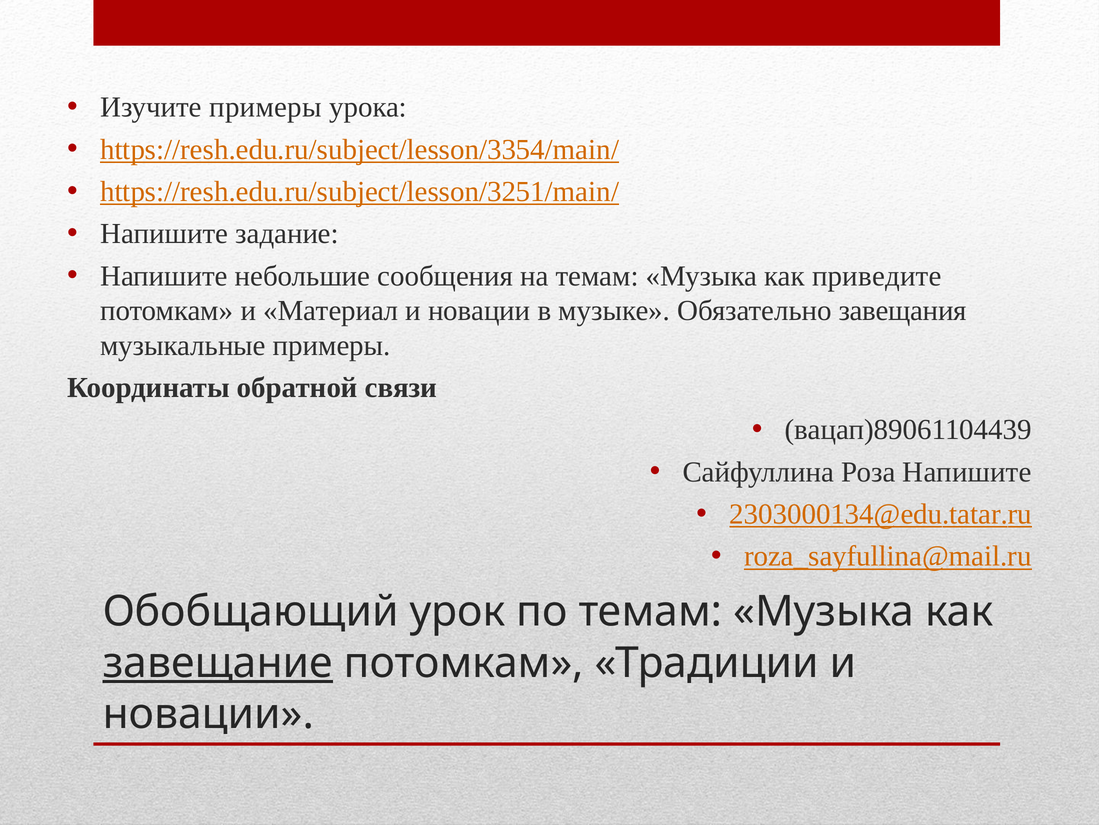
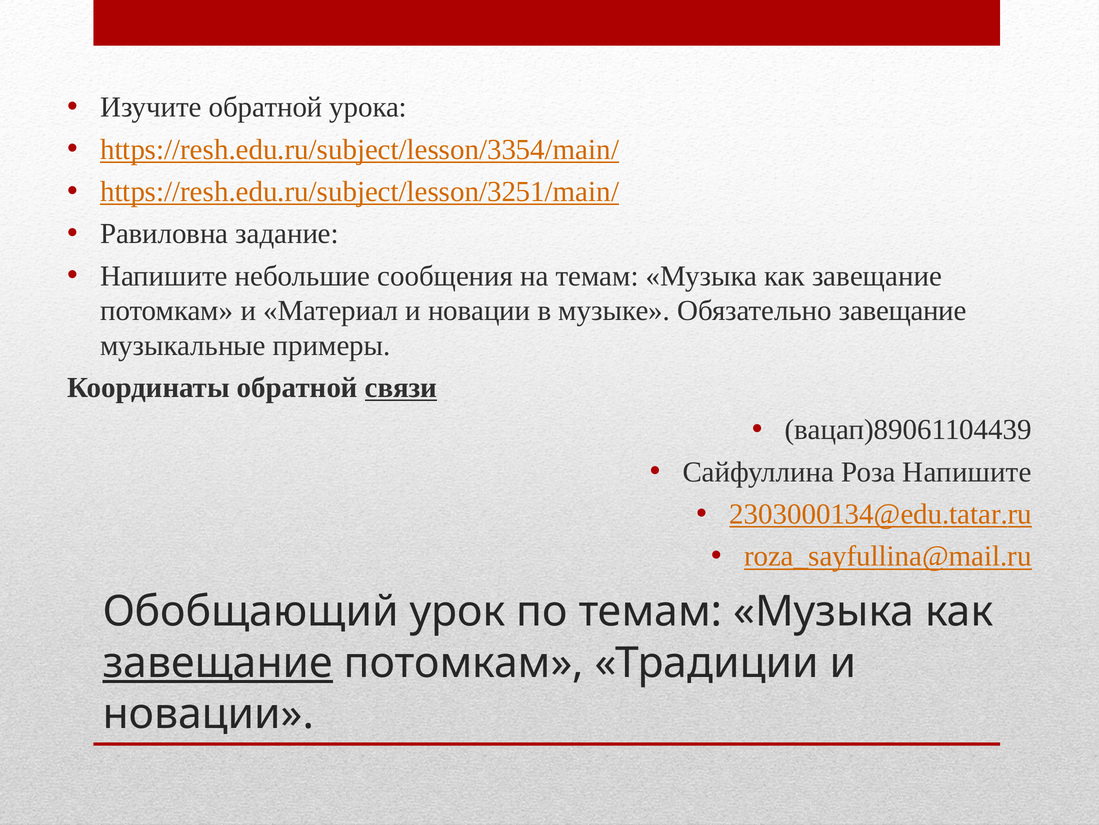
Изучите примеры: примеры -> обратной
Напишите at (164, 234): Напишите -> Равиловна
приведите at (877, 276): приведите -> завещание
Обязательно завещания: завещания -> завещание
связи underline: none -> present
